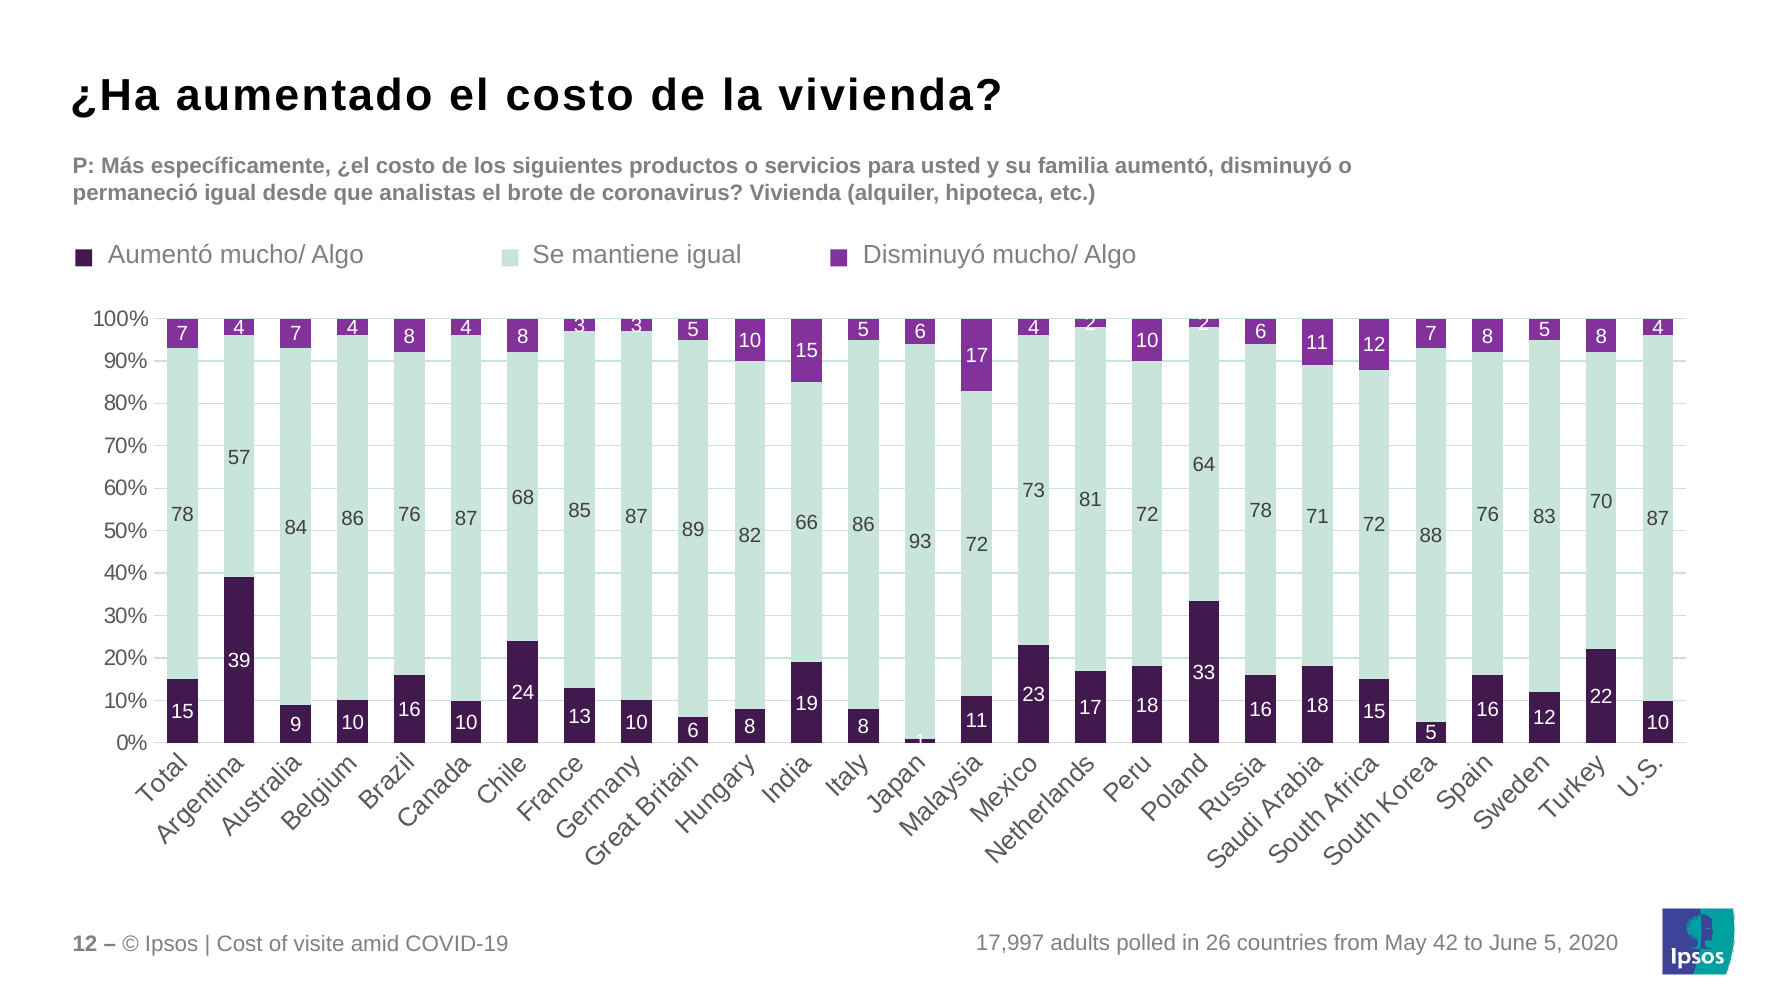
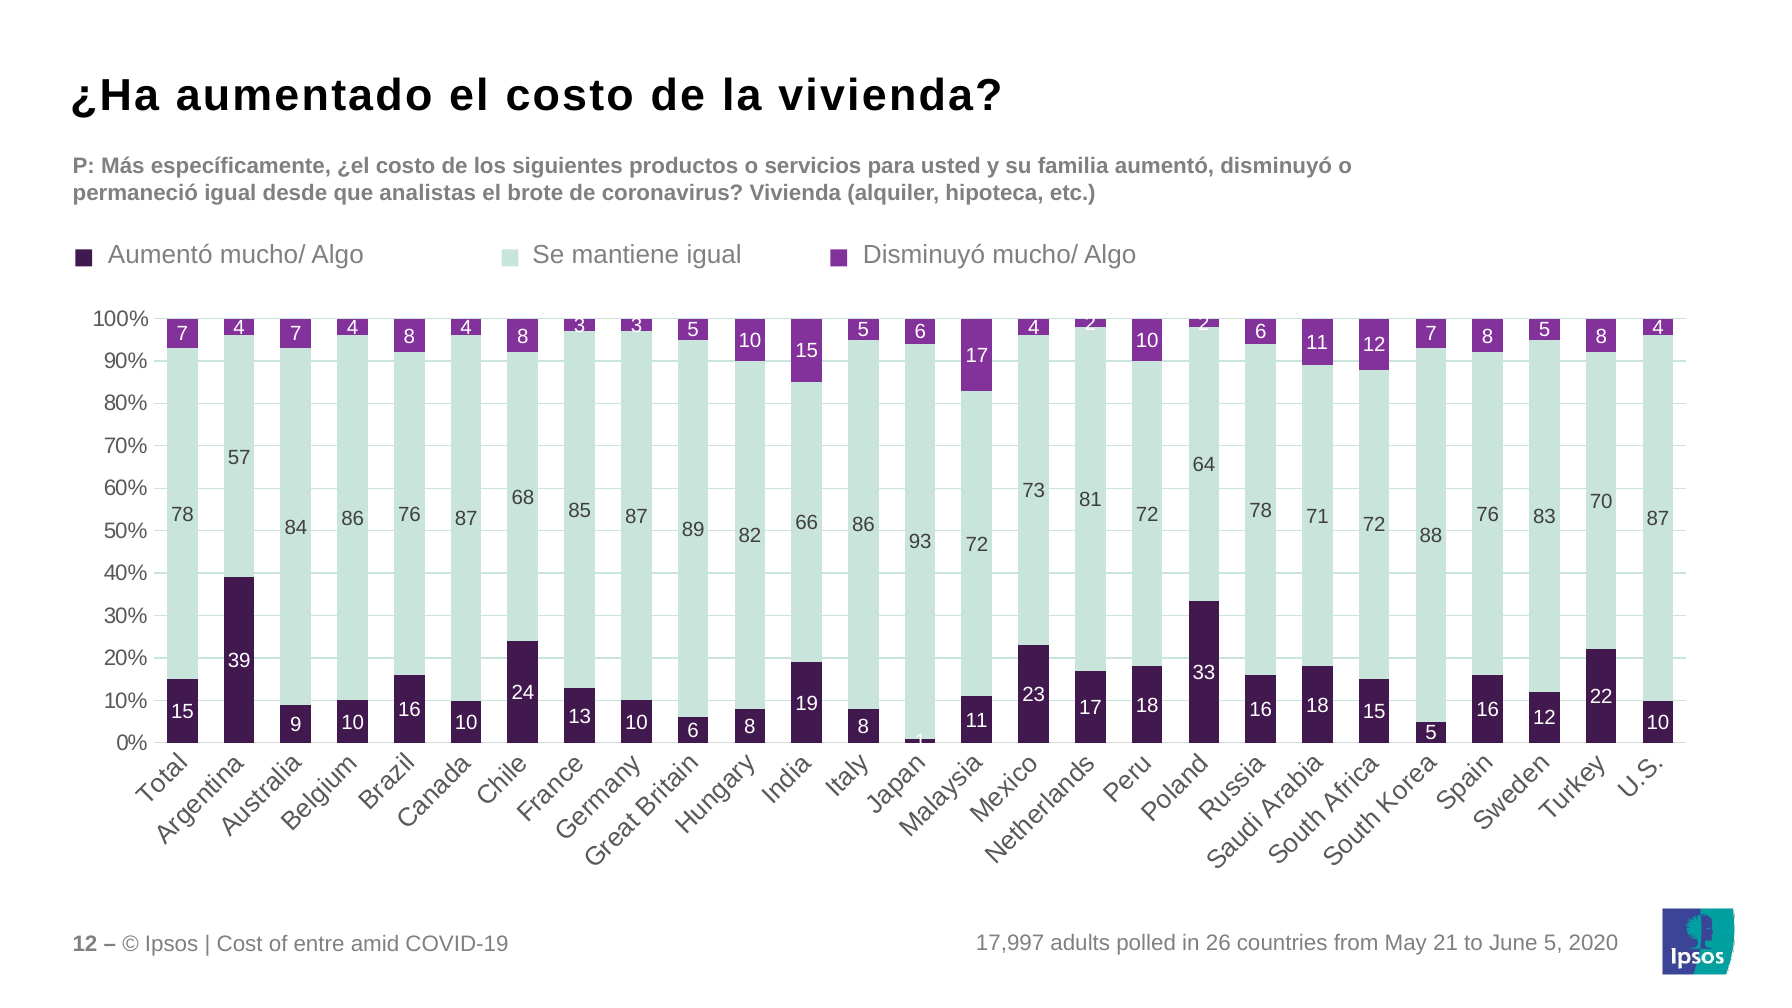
42: 42 -> 21
visite: visite -> entre
